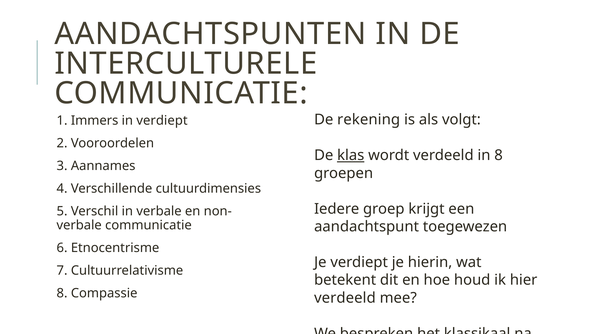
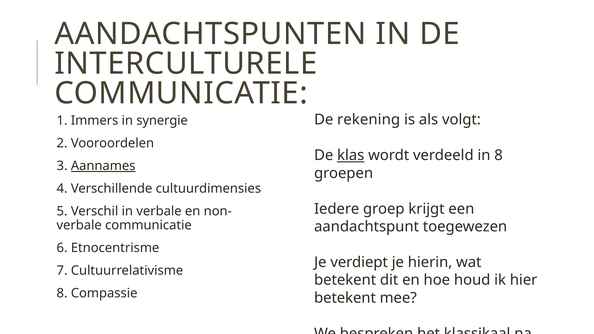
in verdiept: verdiept -> synergie
Aannames underline: none -> present
verdeeld at (345, 298): verdeeld -> betekent
